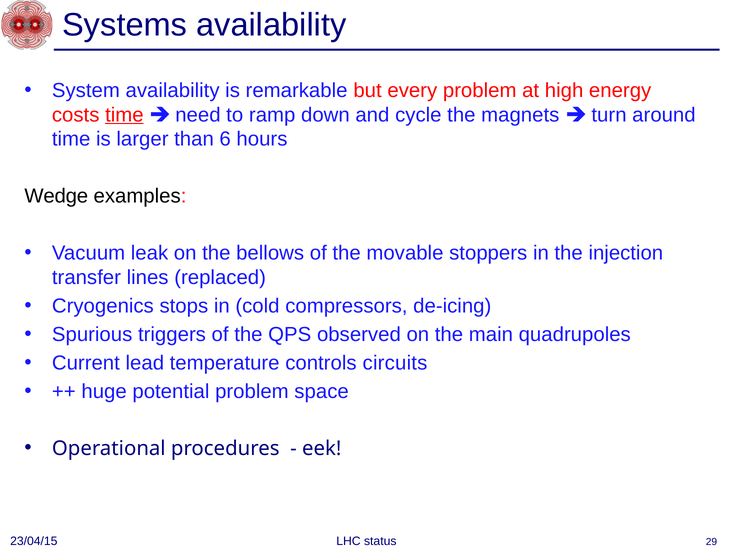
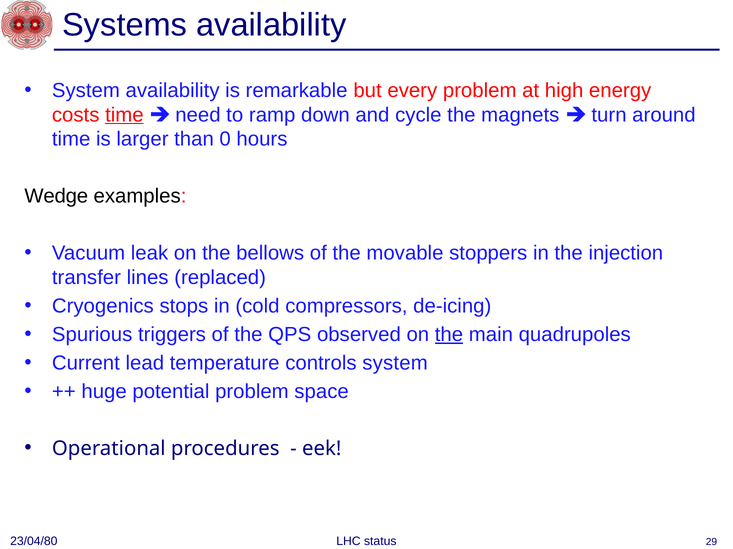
6: 6 -> 0
the at (449, 335) underline: none -> present
controls circuits: circuits -> system
23/04/15: 23/04/15 -> 23/04/80
